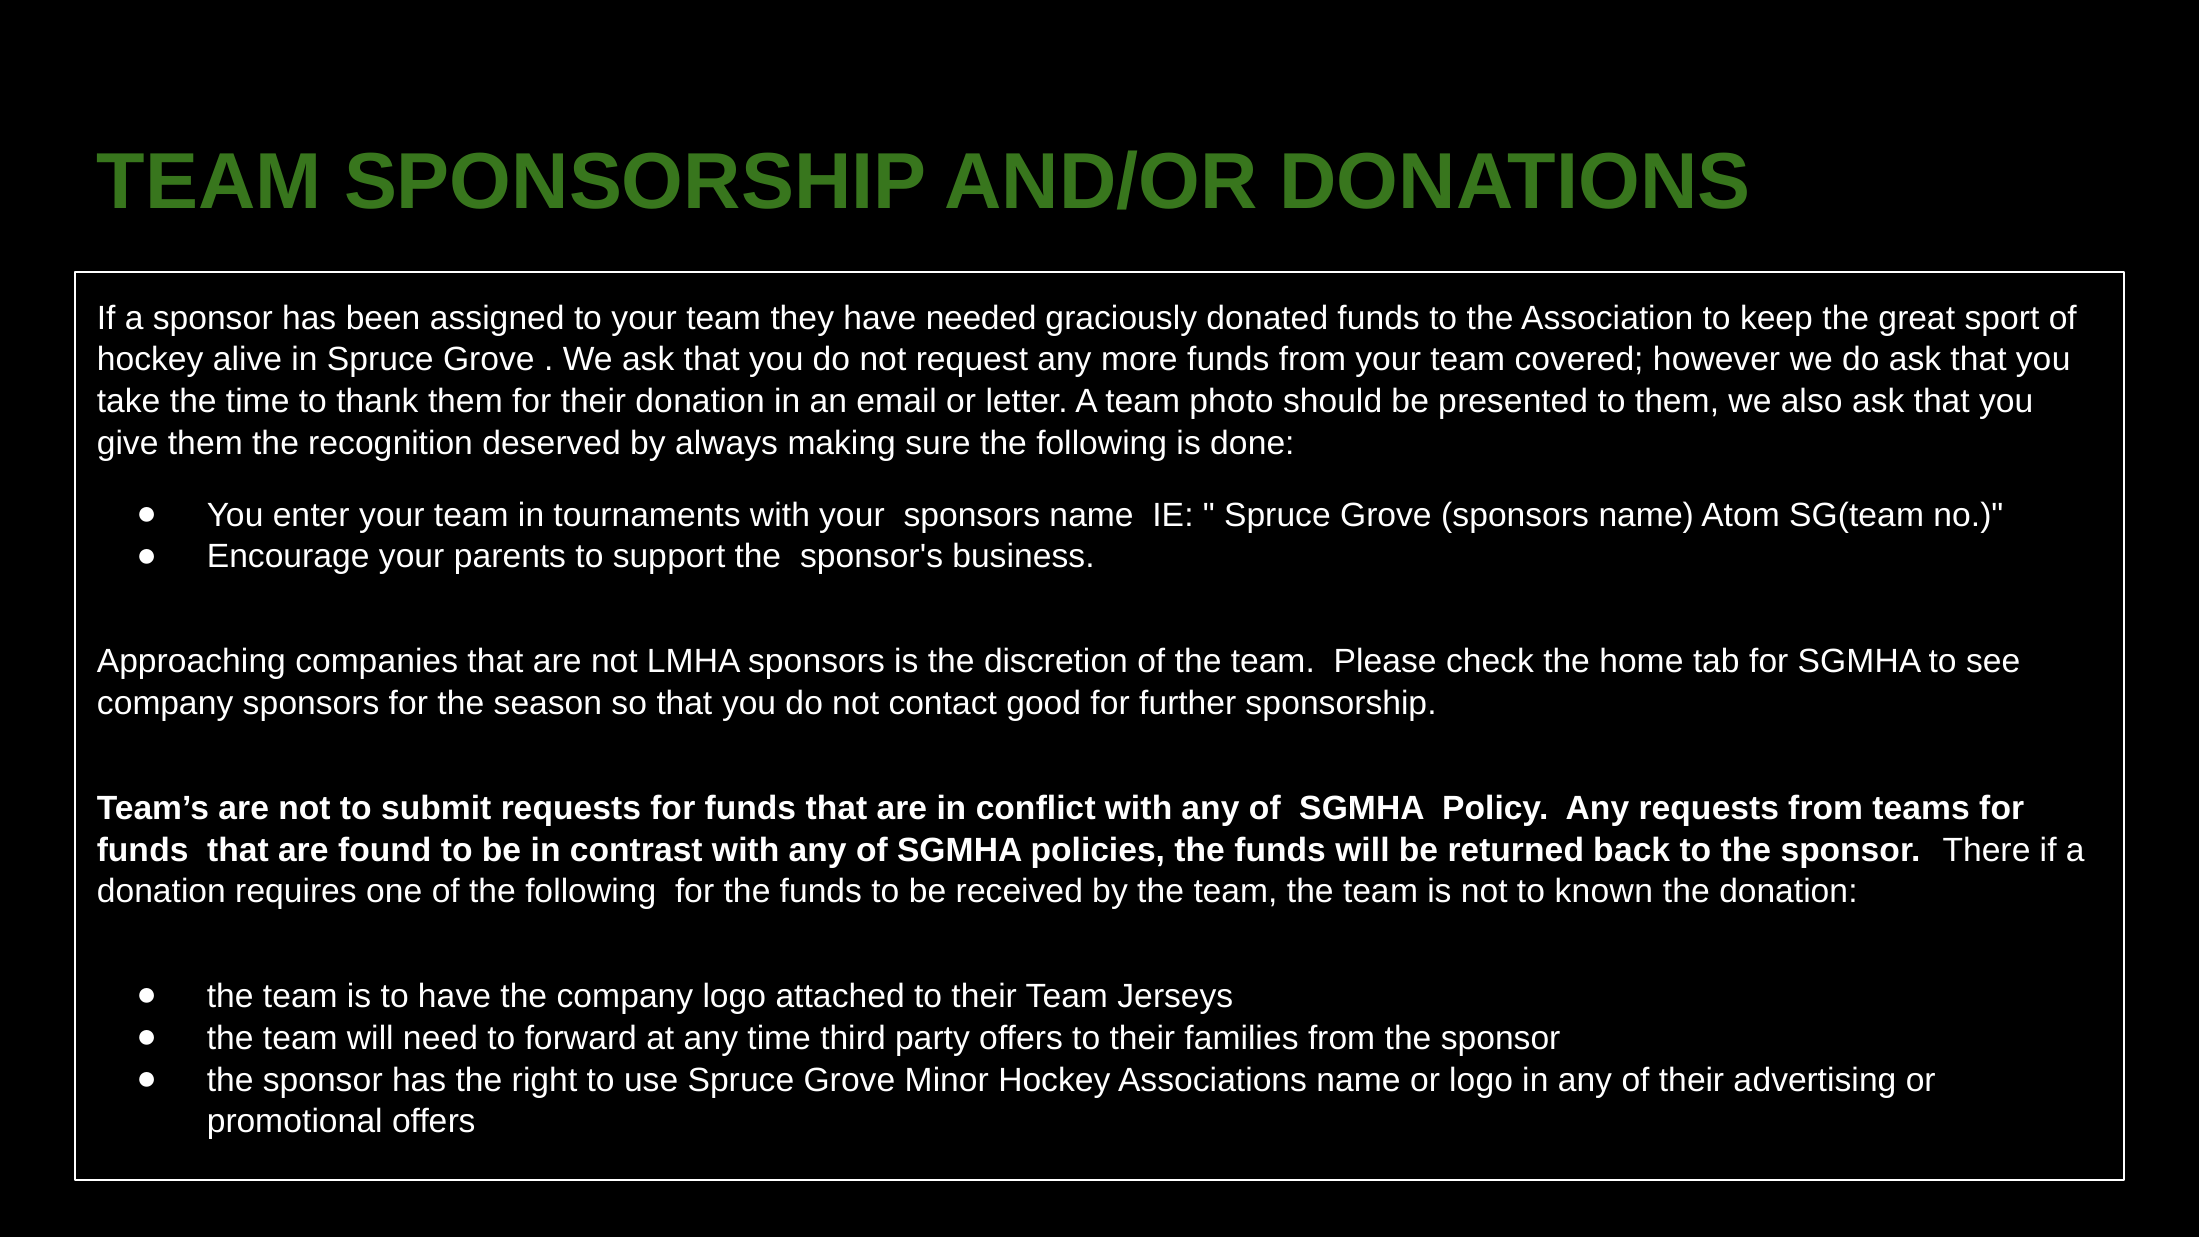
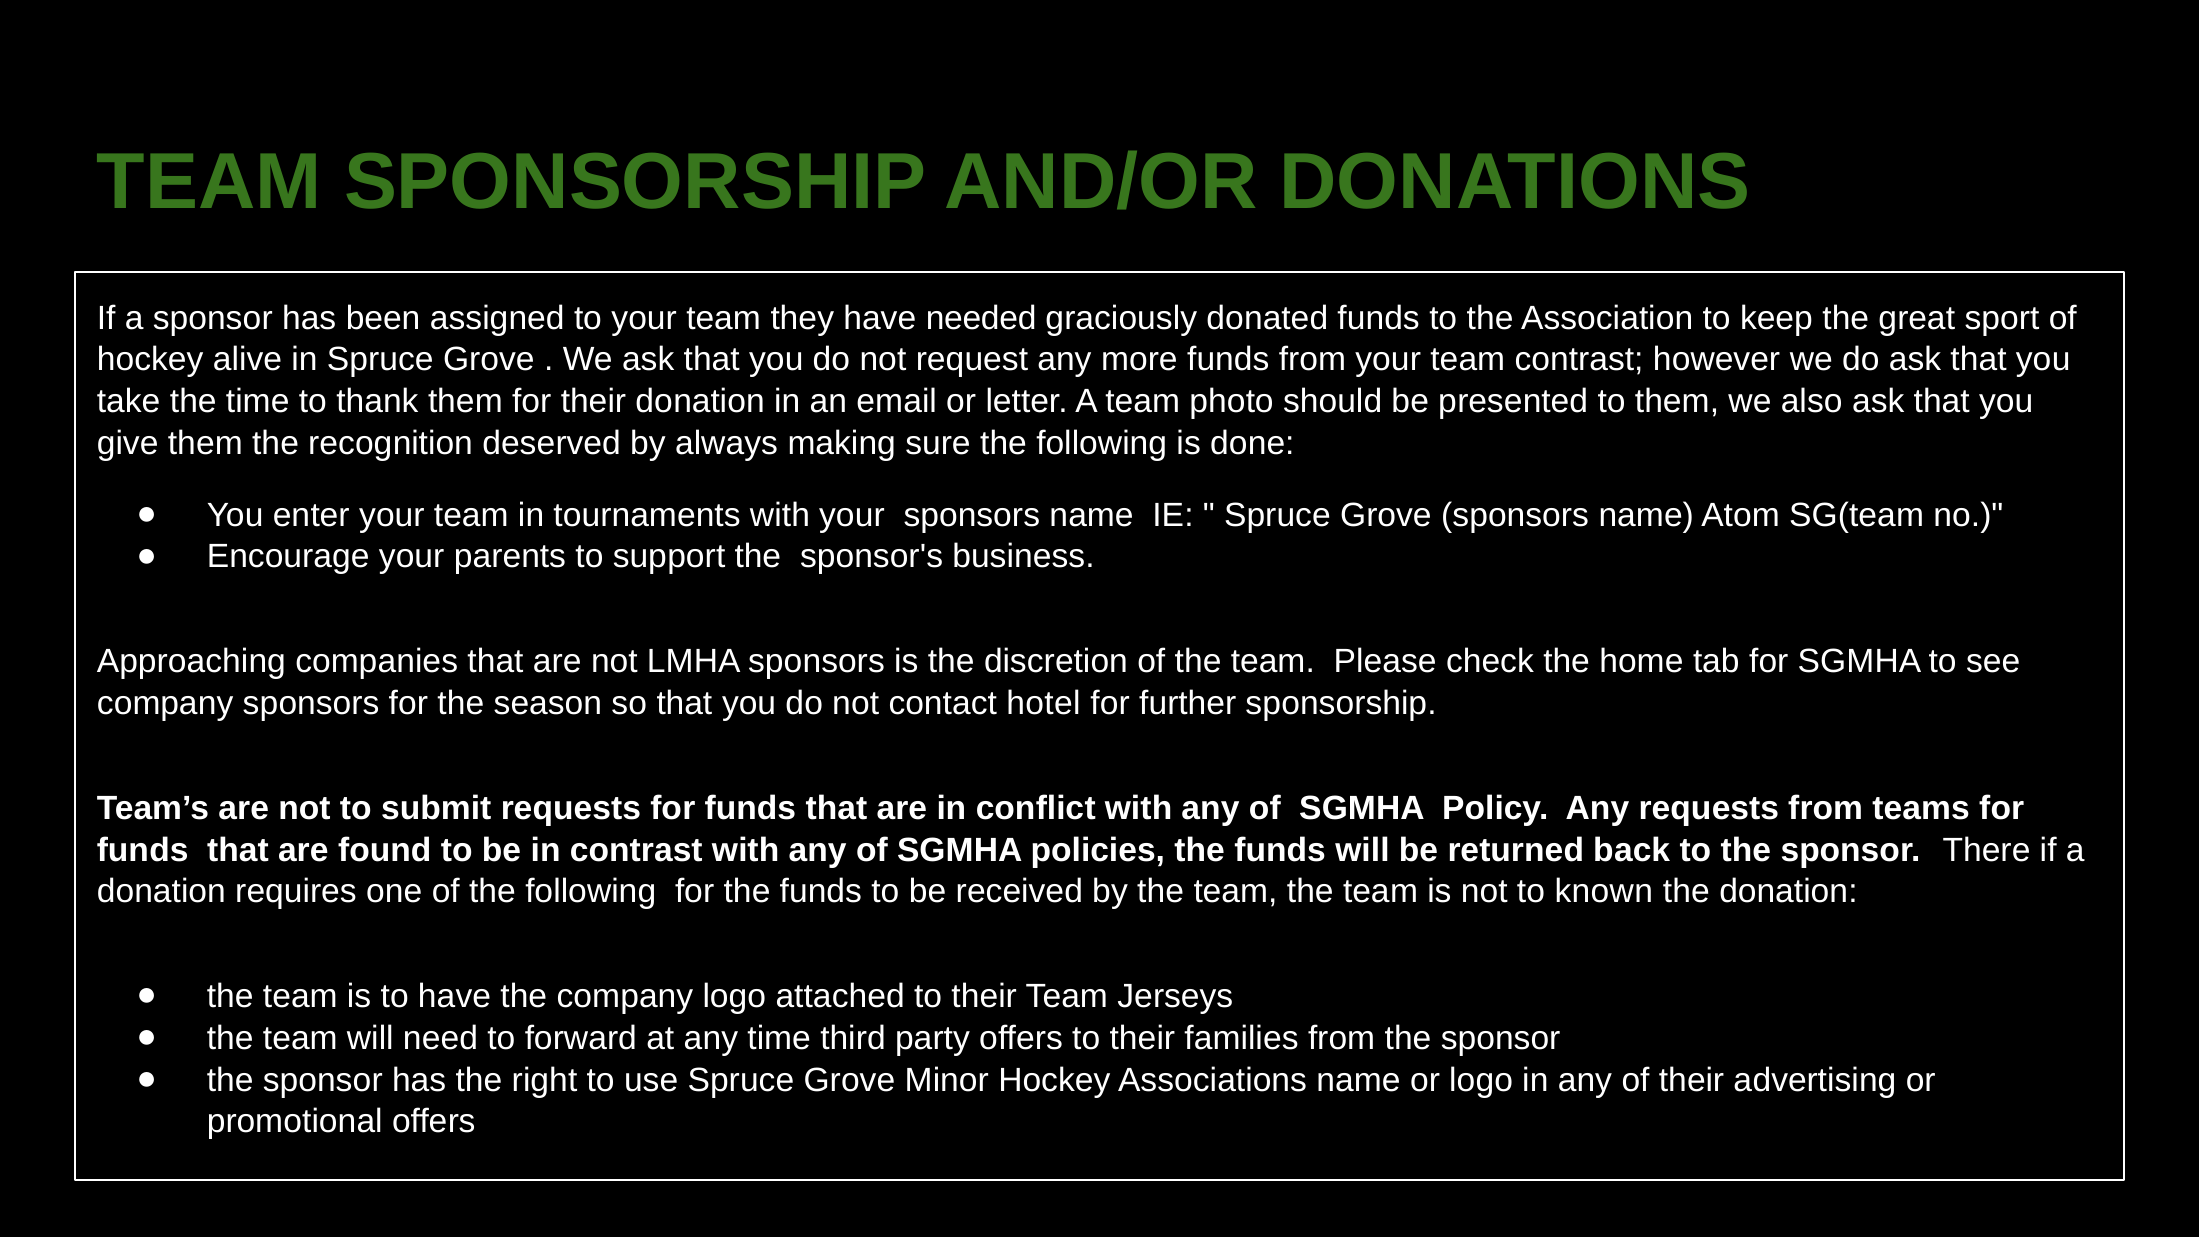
team covered: covered -> contrast
good: good -> hotel
